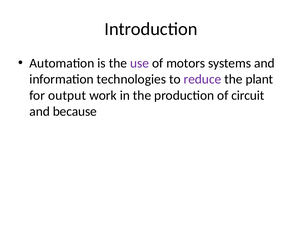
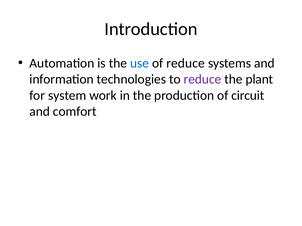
use colour: purple -> blue
of motors: motors -> reduce
output: output -> system
because: because -> comfort
